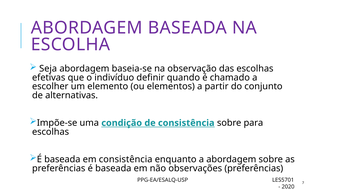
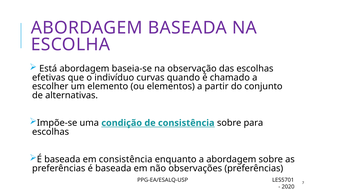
Seja: Seja -> Está
definir: definir -> curvas
